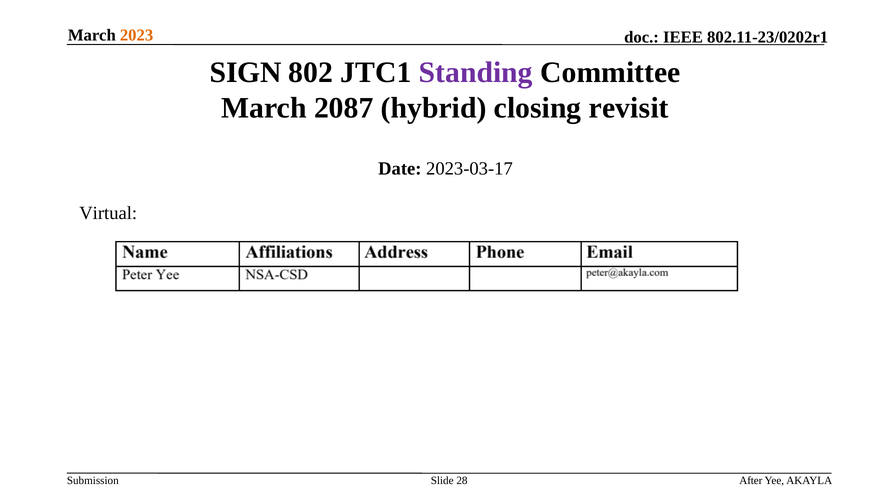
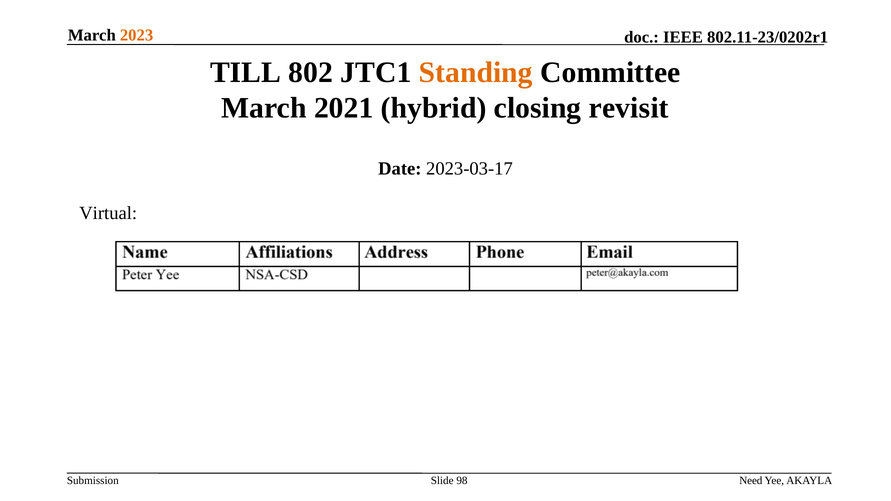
SIGN: SIGN -> TILL
Standing colour: purple -> orange
2087: 2087 -> 2021
28: 28 -> 98
After: After -> Need
